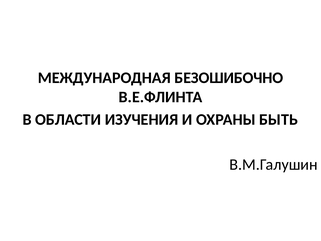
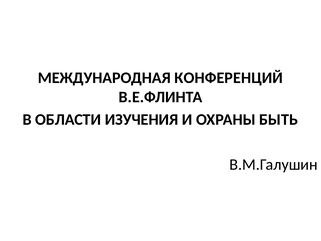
БЕЗОШИБОЧНО: БЕЗОШИБОЧНО -> КОНФЕРЕНЦИЙ
